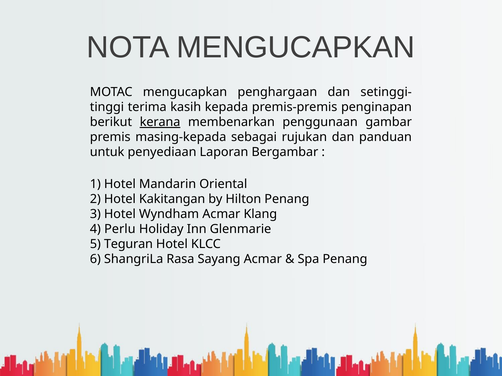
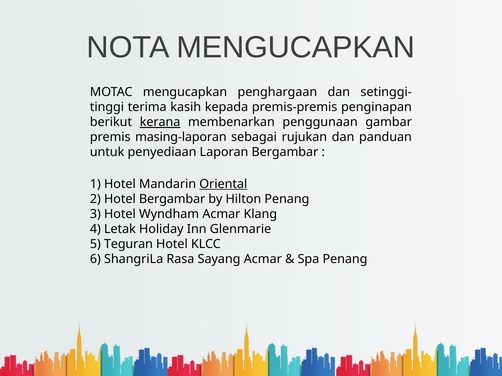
masing-kepada: masing-kepada -> masing-laporan
Oriental underline: none -> present
Hotel Kakitangan: Kakitangan -> Bergambar
Perlu: Perlu -> Letak
